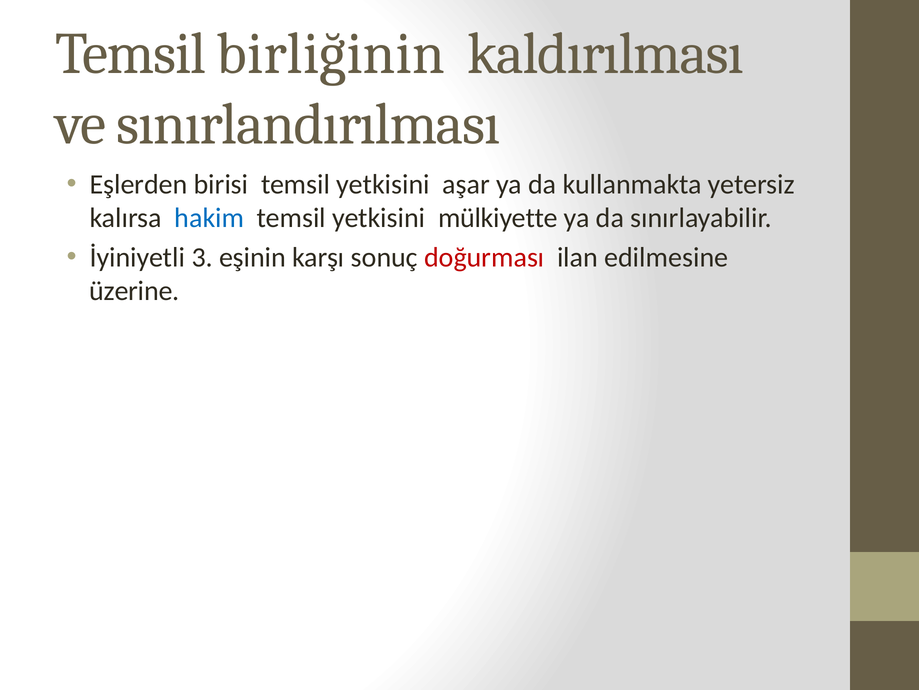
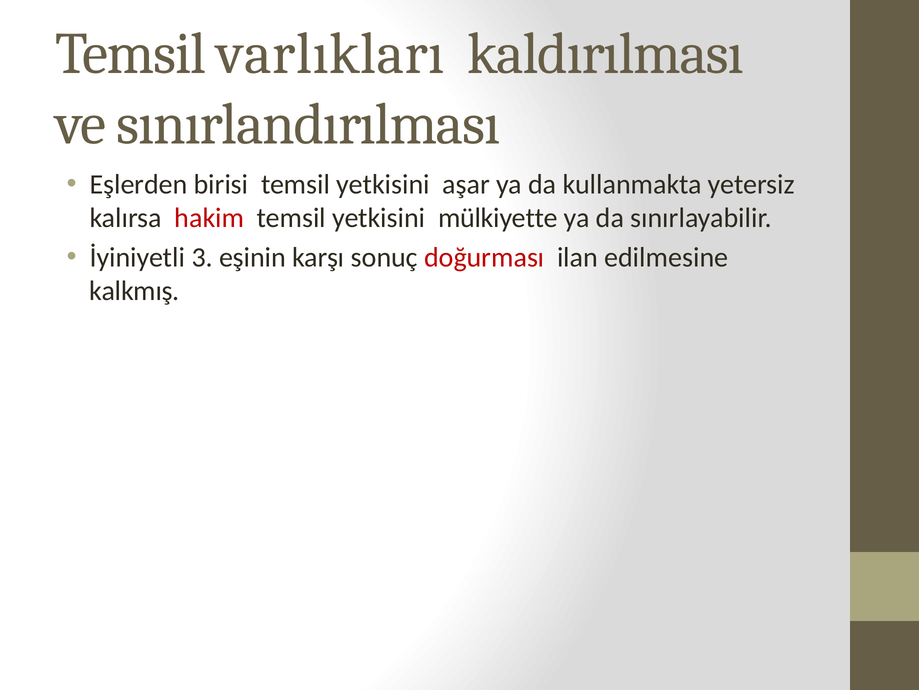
birliğinin: birliğinin -> varlıkları
hakim colour: blue -> red
üzerine: üzerine -> kalkmış
